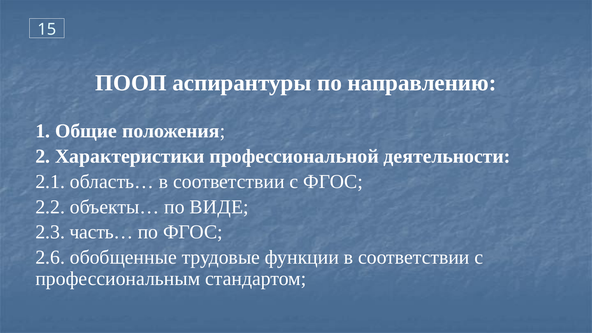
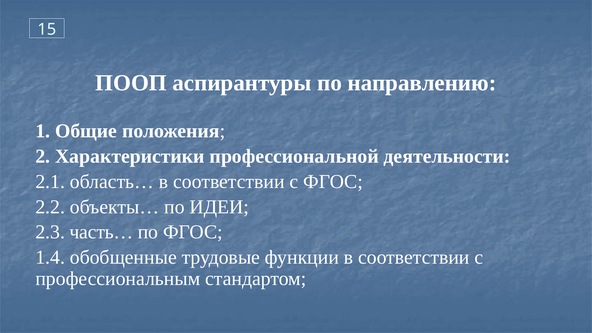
ВИДЕ: ВИДЕ -> ИДЕИ
2.6: 2.6 -> 1.4
